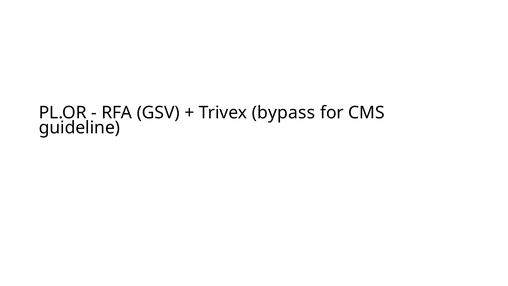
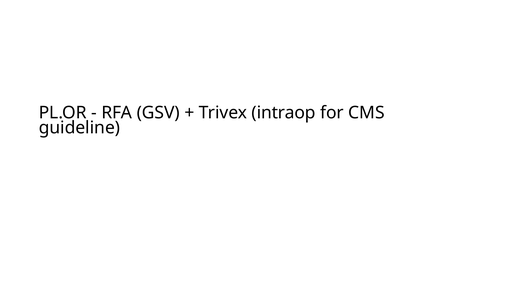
bypass: bypass -> intraop
